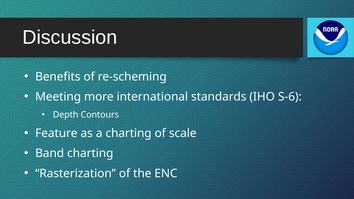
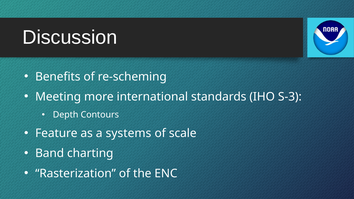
S-6: S-6 -> S-3
a charting: charting -> systems
